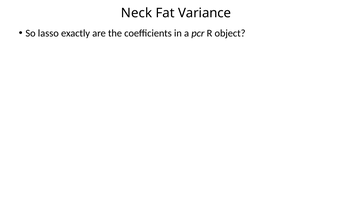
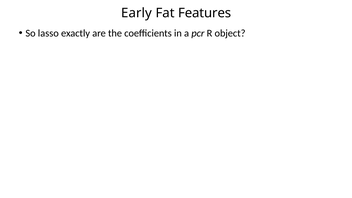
Neck: Neck -> Early
Variance: Variance -> Features
